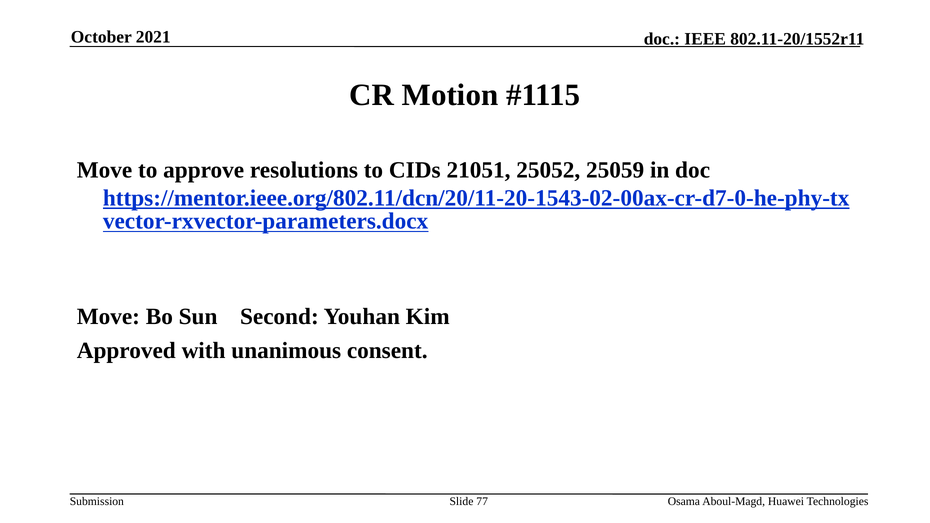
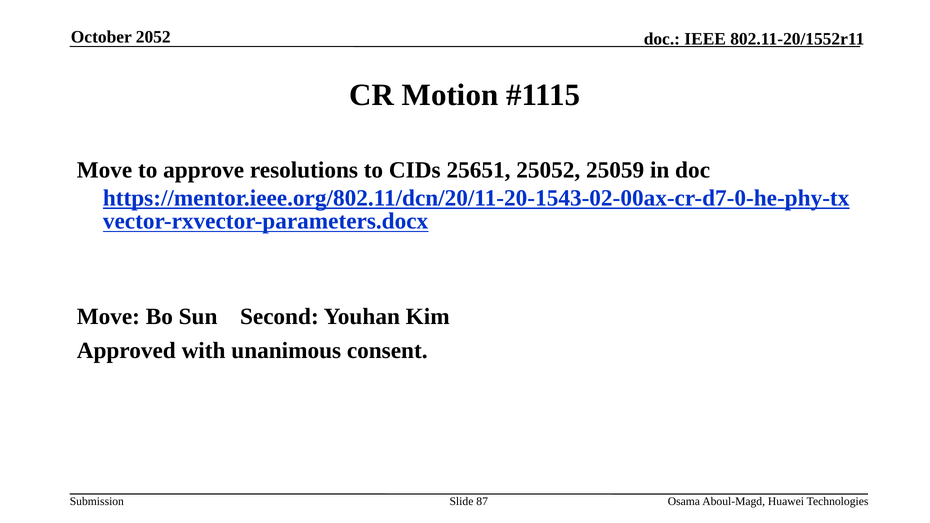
2021: 2021 -> 2052
21051: 21051 -> 25651
77: 77 -> 87
